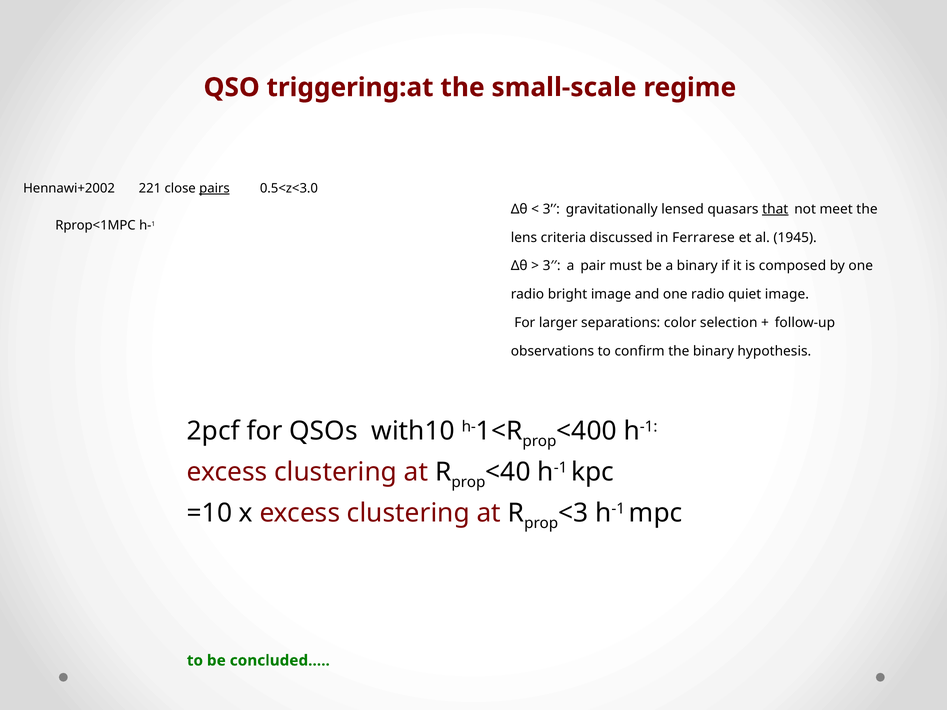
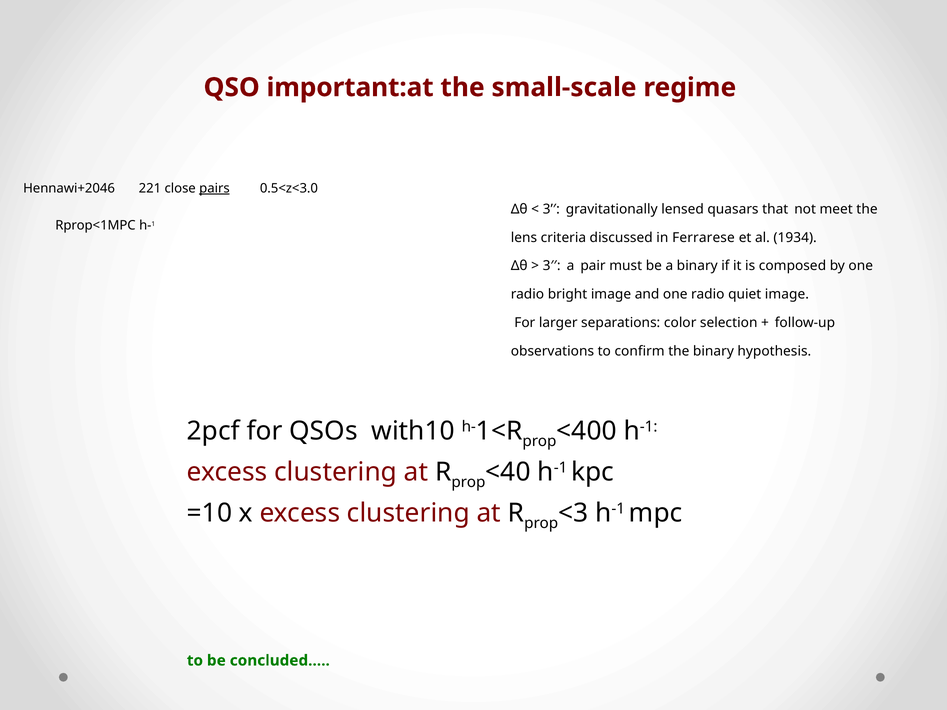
triggering:at: triggering:at -> important:at
Hennawi+2002: Hennawi+2002 -> Hennawi+2046
that underline: present -> none
1945: 1945 -> 1934
